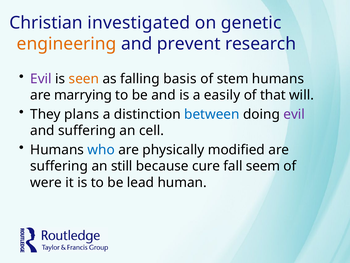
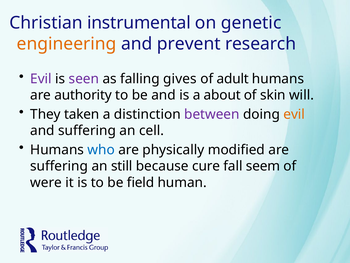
investigated: investigated -> instrumental
seen colour: orange -> purple
basis: basis -> gives
stem: stem -> adult
marrying: marrying -> authority
easily: easily -> about
that: that -> skin
plans: plans -> taken
between colour: blue -> purple
evil at (294, 114) colour: purple -> orange
lead: lead -> field
